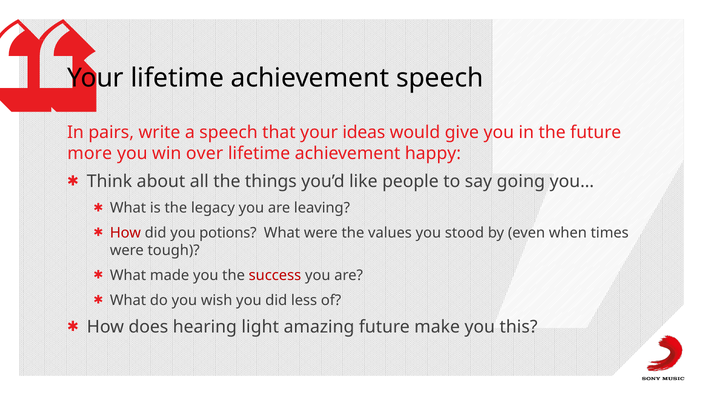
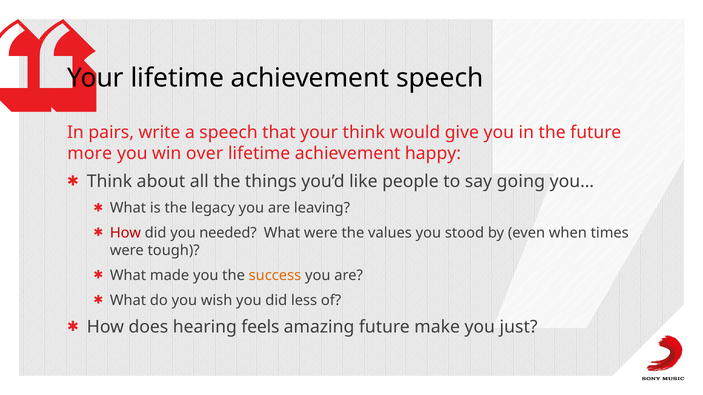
your ideas: ideas -> think
potions: potions -> needed
success colour: red -> orange
light: light -> feels
this: this -> just
